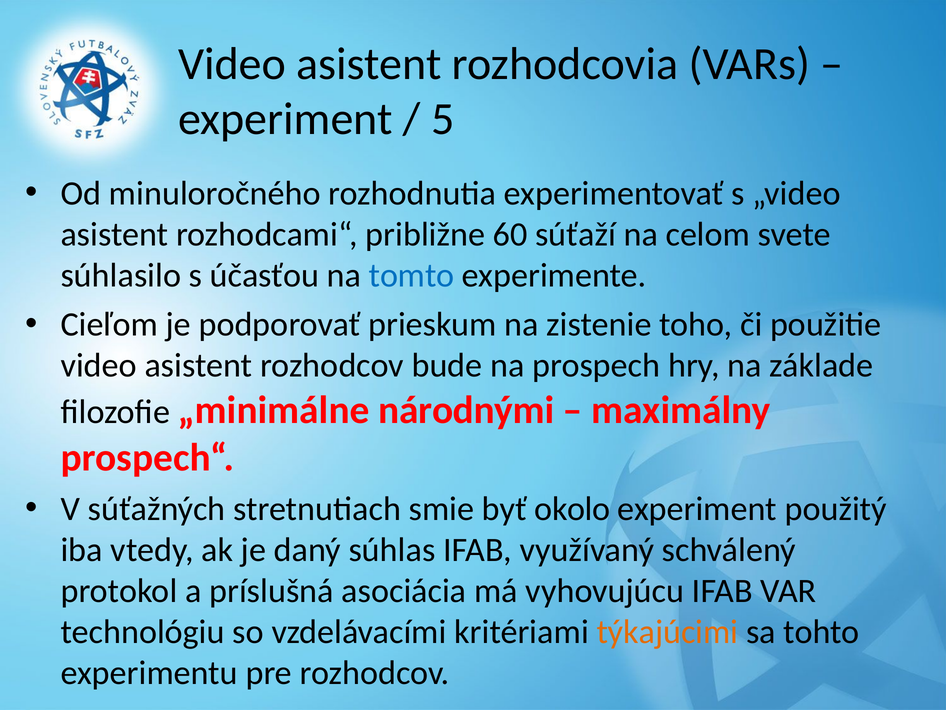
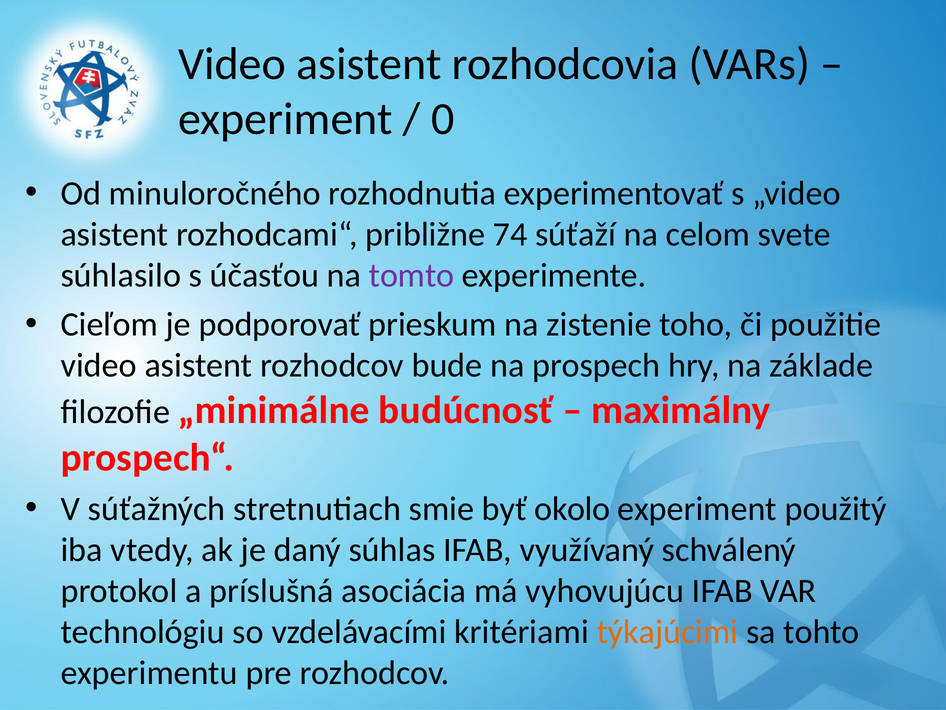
5: 5 -> 0
60: 60 -> 74
tomto colour: blue -> purple
národnými: národnými -> budúcnosť
